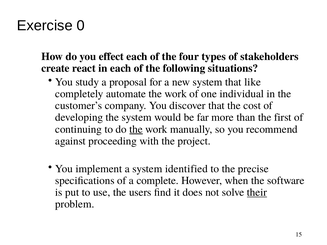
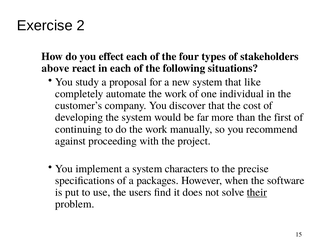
0: 0 -> 2
create: create -> above
the at (136, 129) underline: present -> none
identified: identified -> characters
complete: complete -> packages
